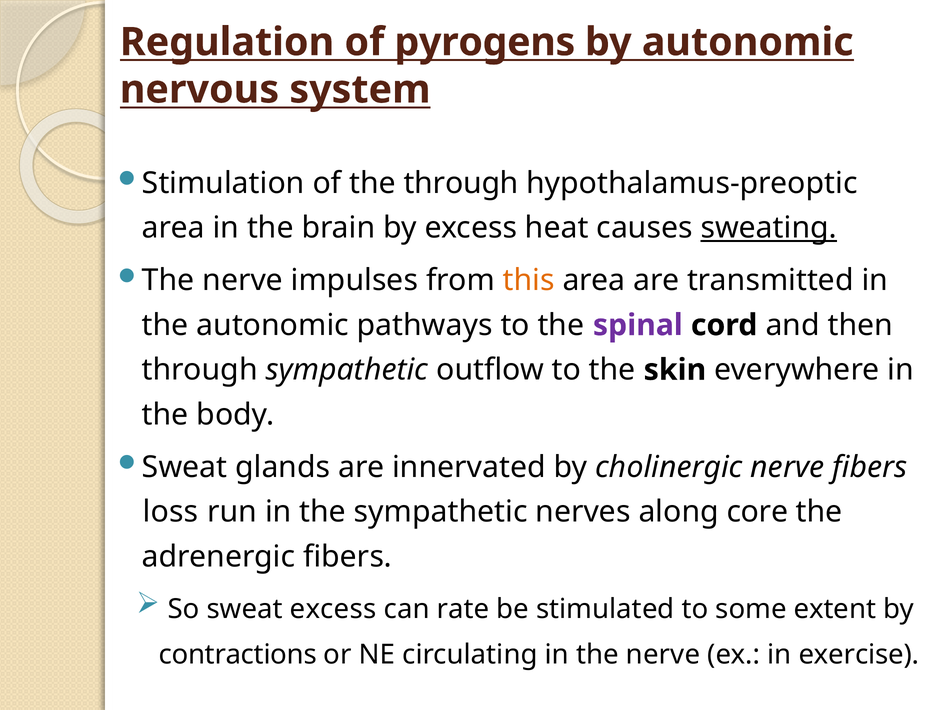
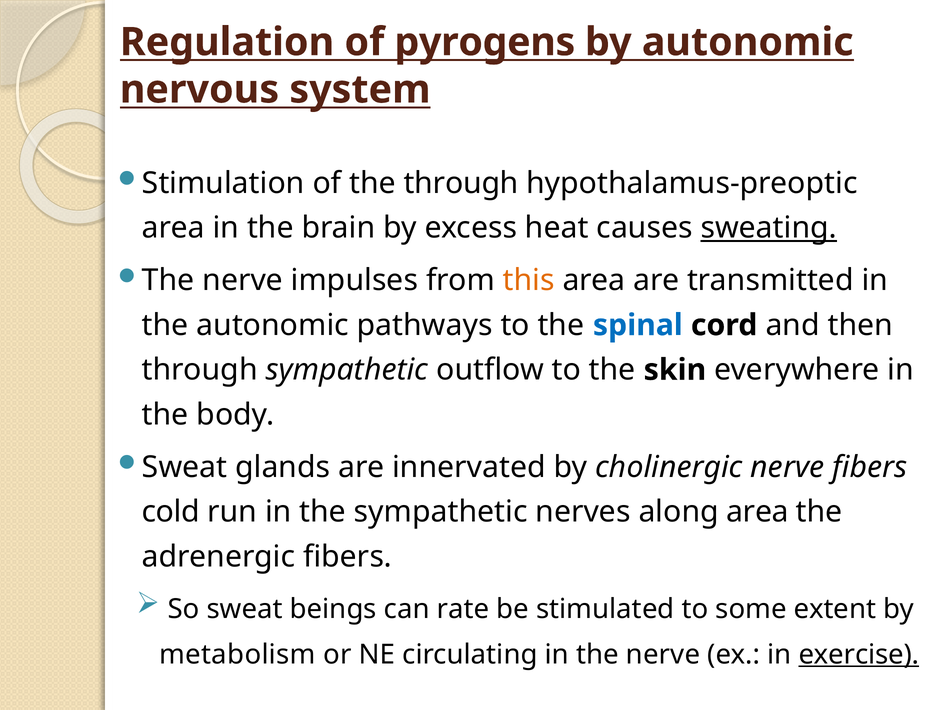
spinal colour: purple -> blue
loss: loss -> cold
along core: core -> area
sweat excess: excess -> beings
contractions: contractions -> metabolism
exercise underline: none -> present
